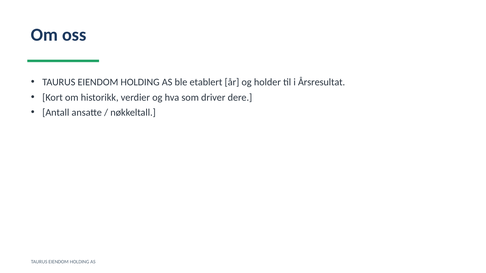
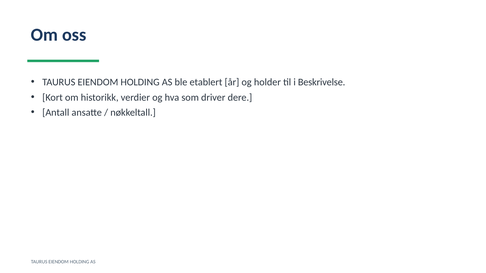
Årsresultat: Årsresultat -> Beskrivelse
